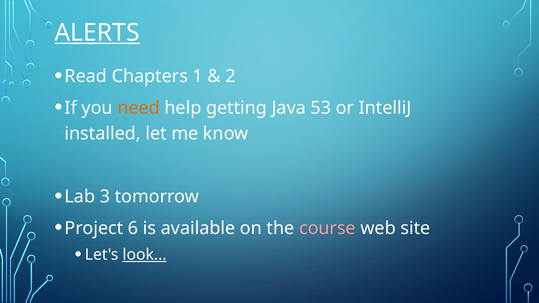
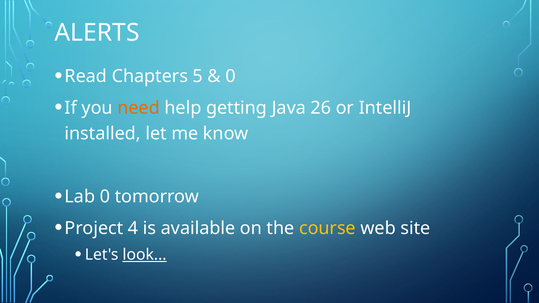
ALERTS underline: present -> none
1: 1 -> 5
2 at (231, 76): 2 -> 0
53: 53 -> 26
Lab 3: 3 -> 0
6: 6 -> 4
course colour: pink -> yellow
